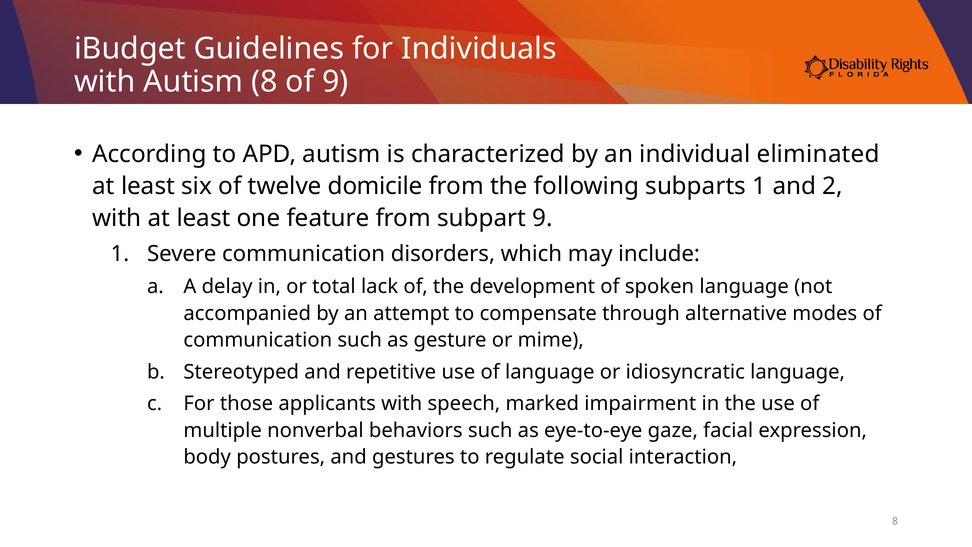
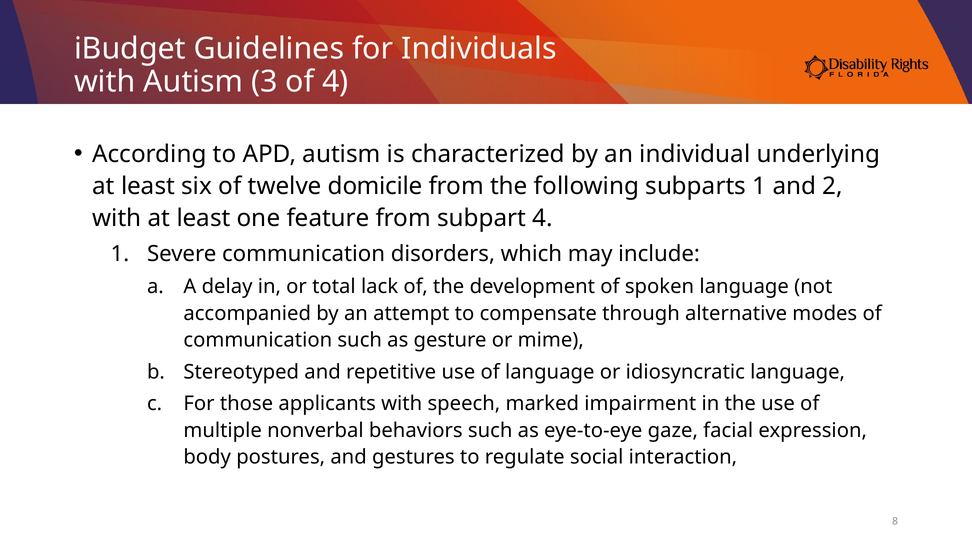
Autism 8: 8 -> 3
of 9: 9 -> 4
eliminated: eliminated -> underlying
subpart 9: 9 -> 4
